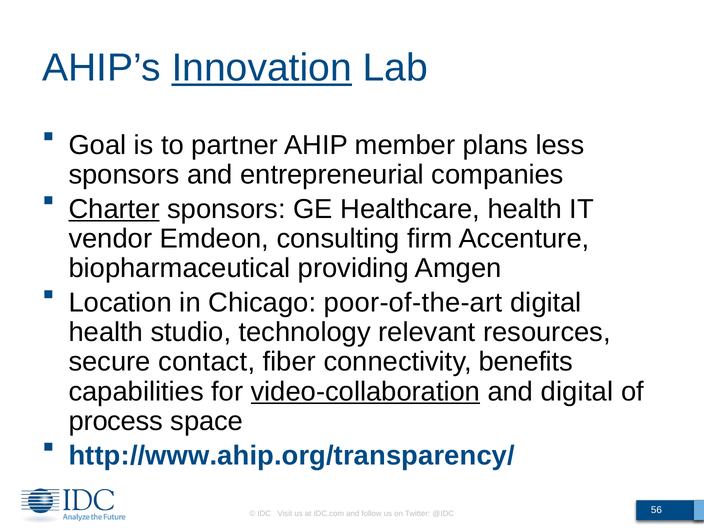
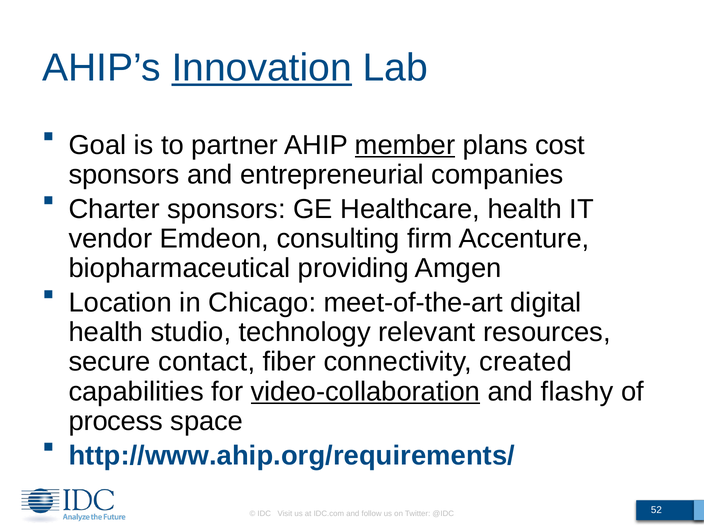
member underline: none -> present
less: less -> cost
Charter underline: present -> none
poor-of-the-art: poor-of-the-art -> meet-of-the-art
benefits: benefits -> created
and digital: digital -> flashy
http://www.ahip.org/transparency/: http://www.ahip.org/transparency/ -> http://www.ahip.org/requirements/
56: 56 -> 52
